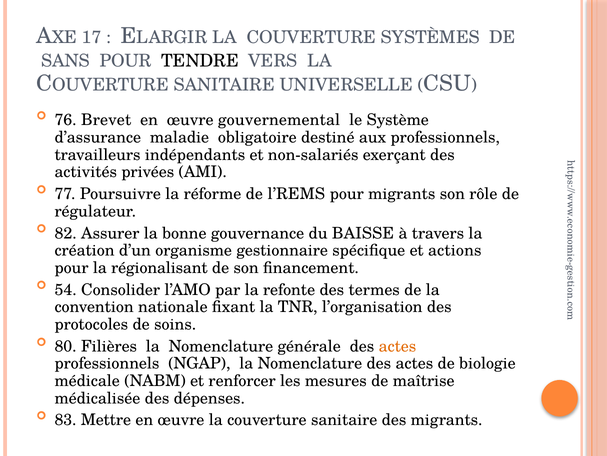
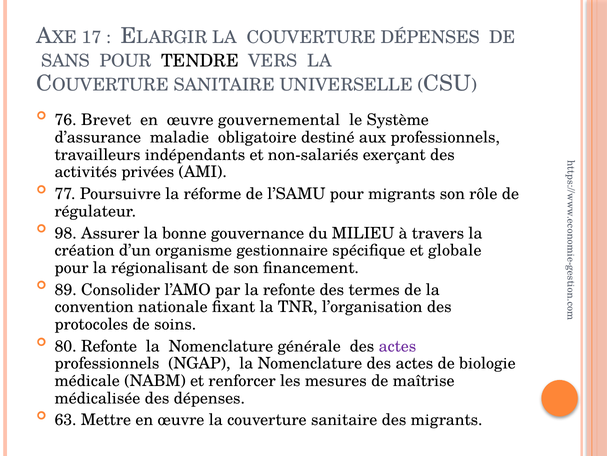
COUVERTURE SYSTÈMES: SYSTÈMES -> DÉPENSES
l’REMS: l’REMS -> l’SAMU
82: 82 -> 98
BAISSE: BAISSE -> MILIEU
actions: actions -> globale
54: 54 -> 89
80 Filières: Filières -> Refonte
actes at (397, 346) colour: orange -> purple
83: 83 -> 63
